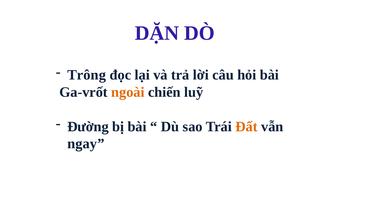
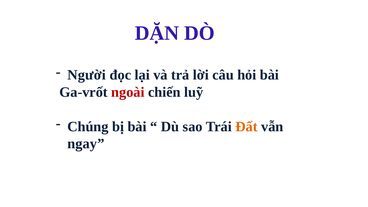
Trông: Trông -> Người
ngoài colour: orange -> red
Đường: Đường -> Chúng
